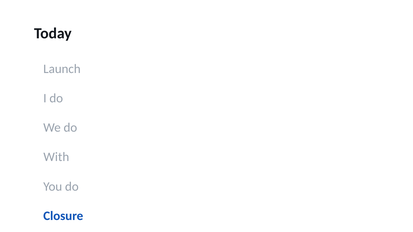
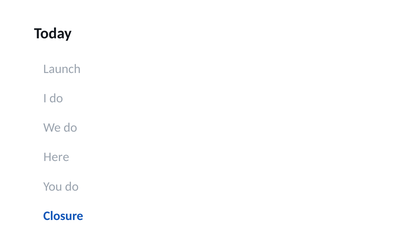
With: With -> Here
